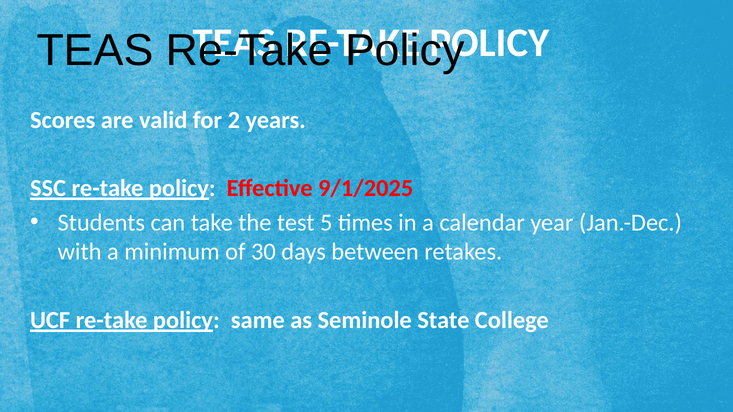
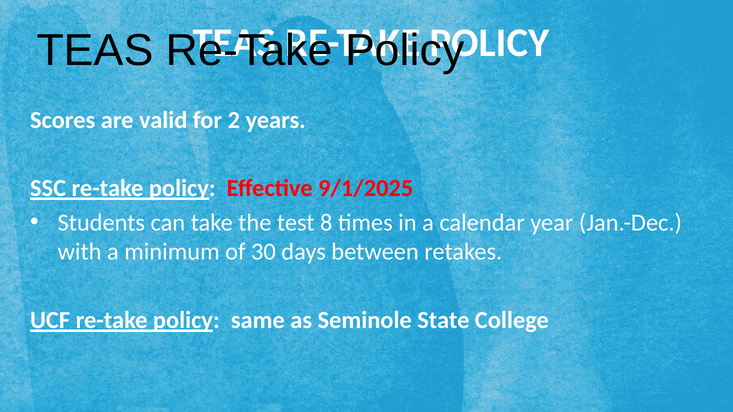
5: 5 -> 8
